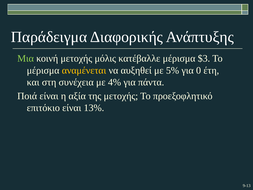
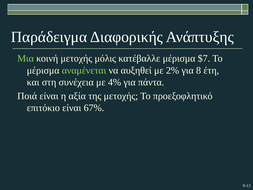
$3: $3 -> $7
αναμένεται colour: yellow -> light green
5%: 5% -> 2%
0: 0 -> 8
13%: 13% -> 67%
